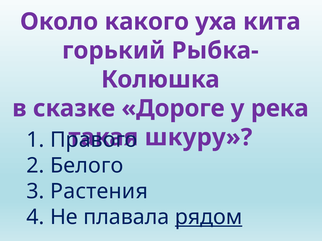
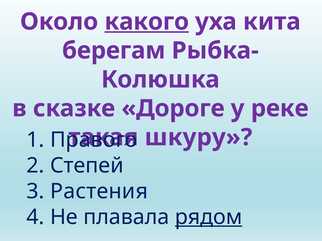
какого underline: none -> present
горький: горький -> берегам
река: река -> реке
Белого: Белого -> Степей
